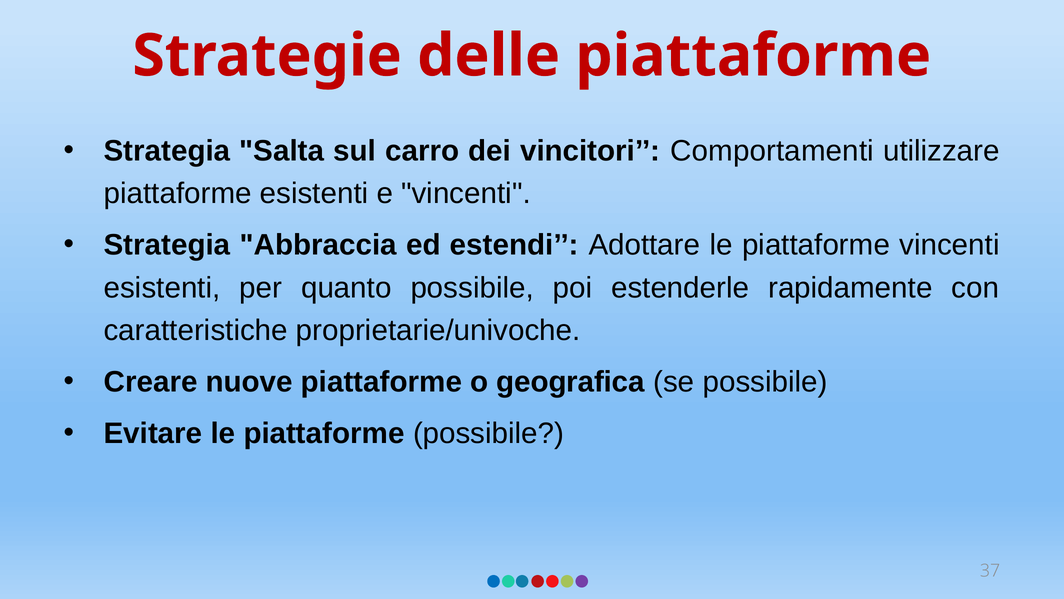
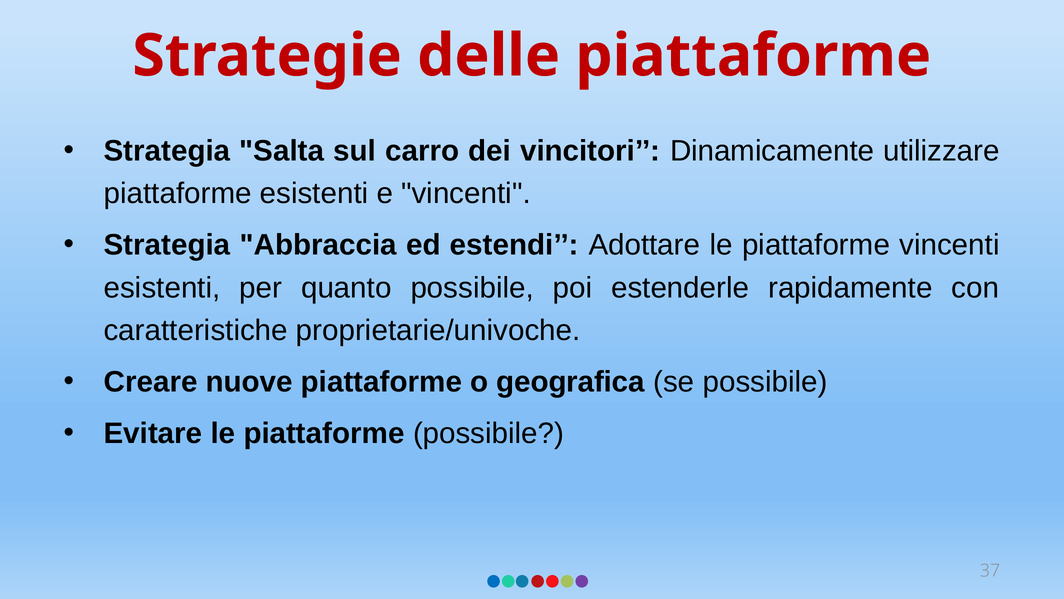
Comportamenti: Comportamenti -> Dinamicamente
